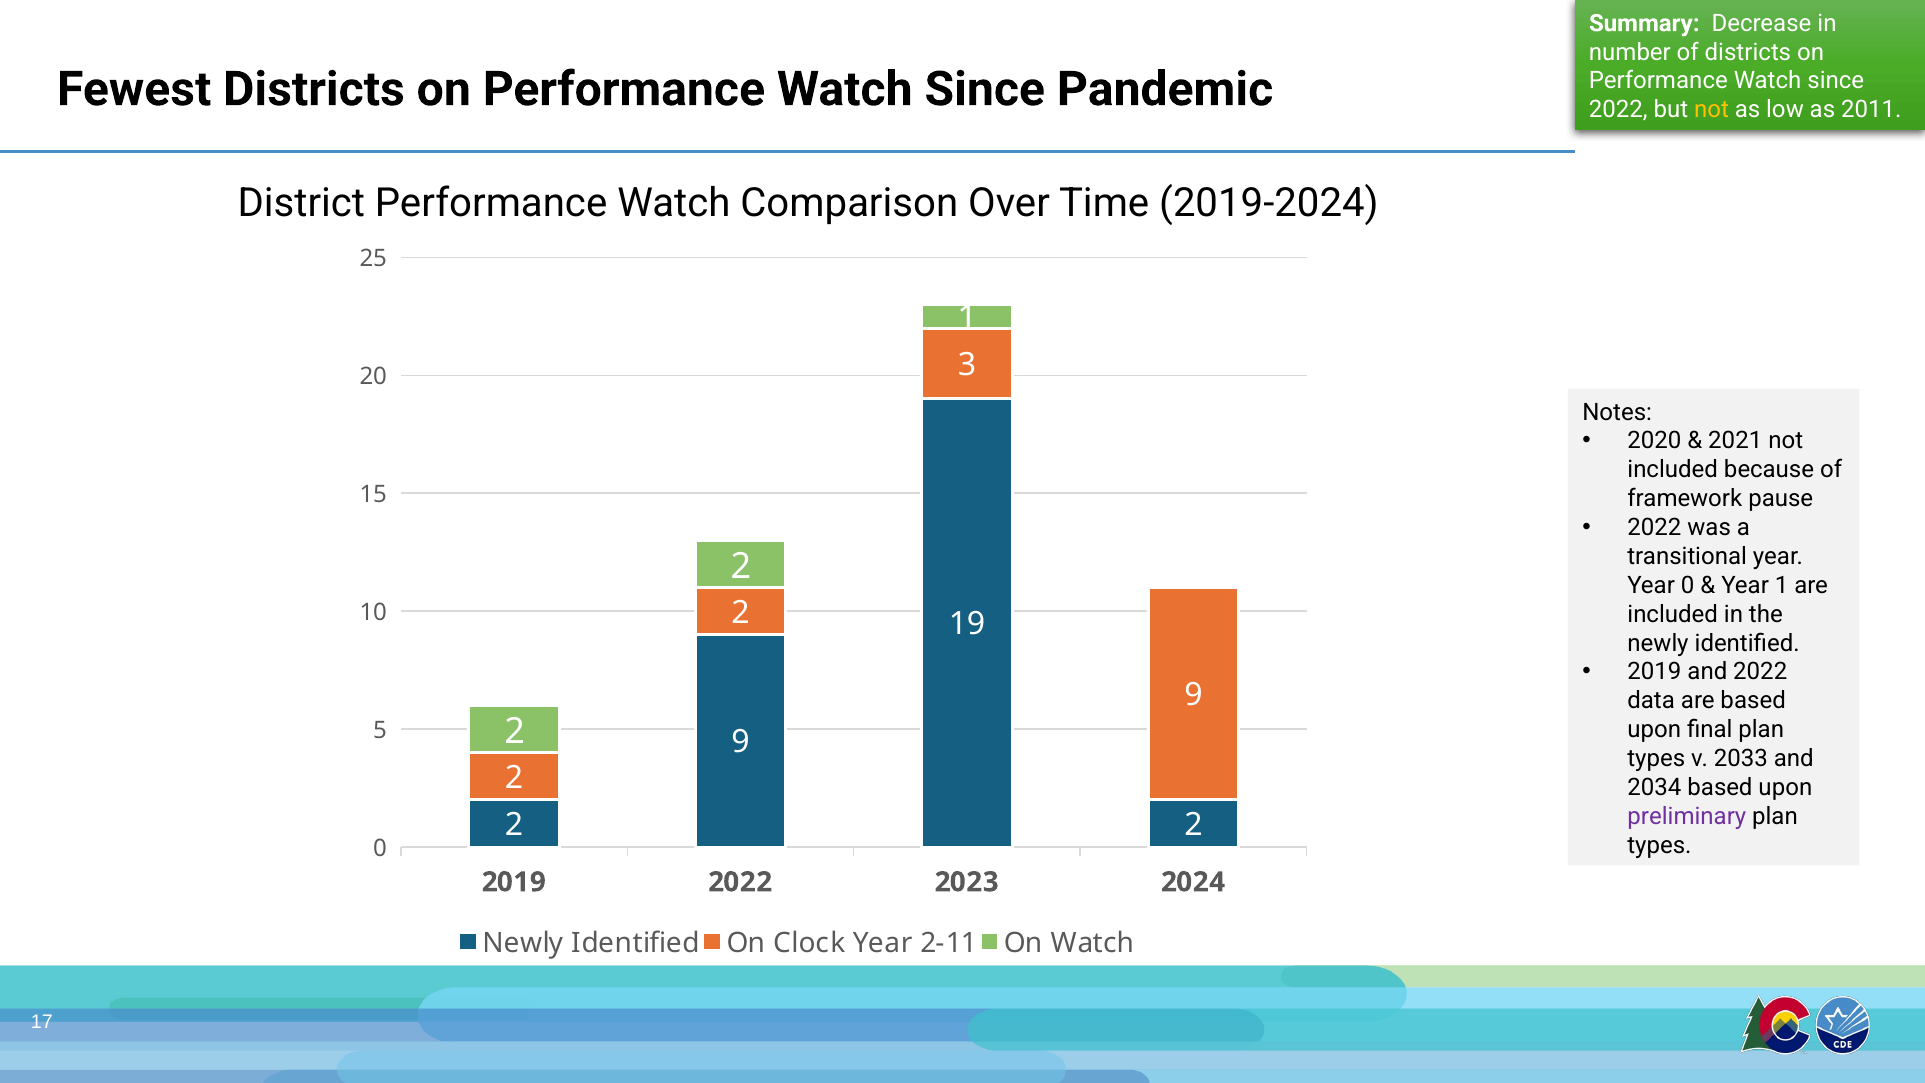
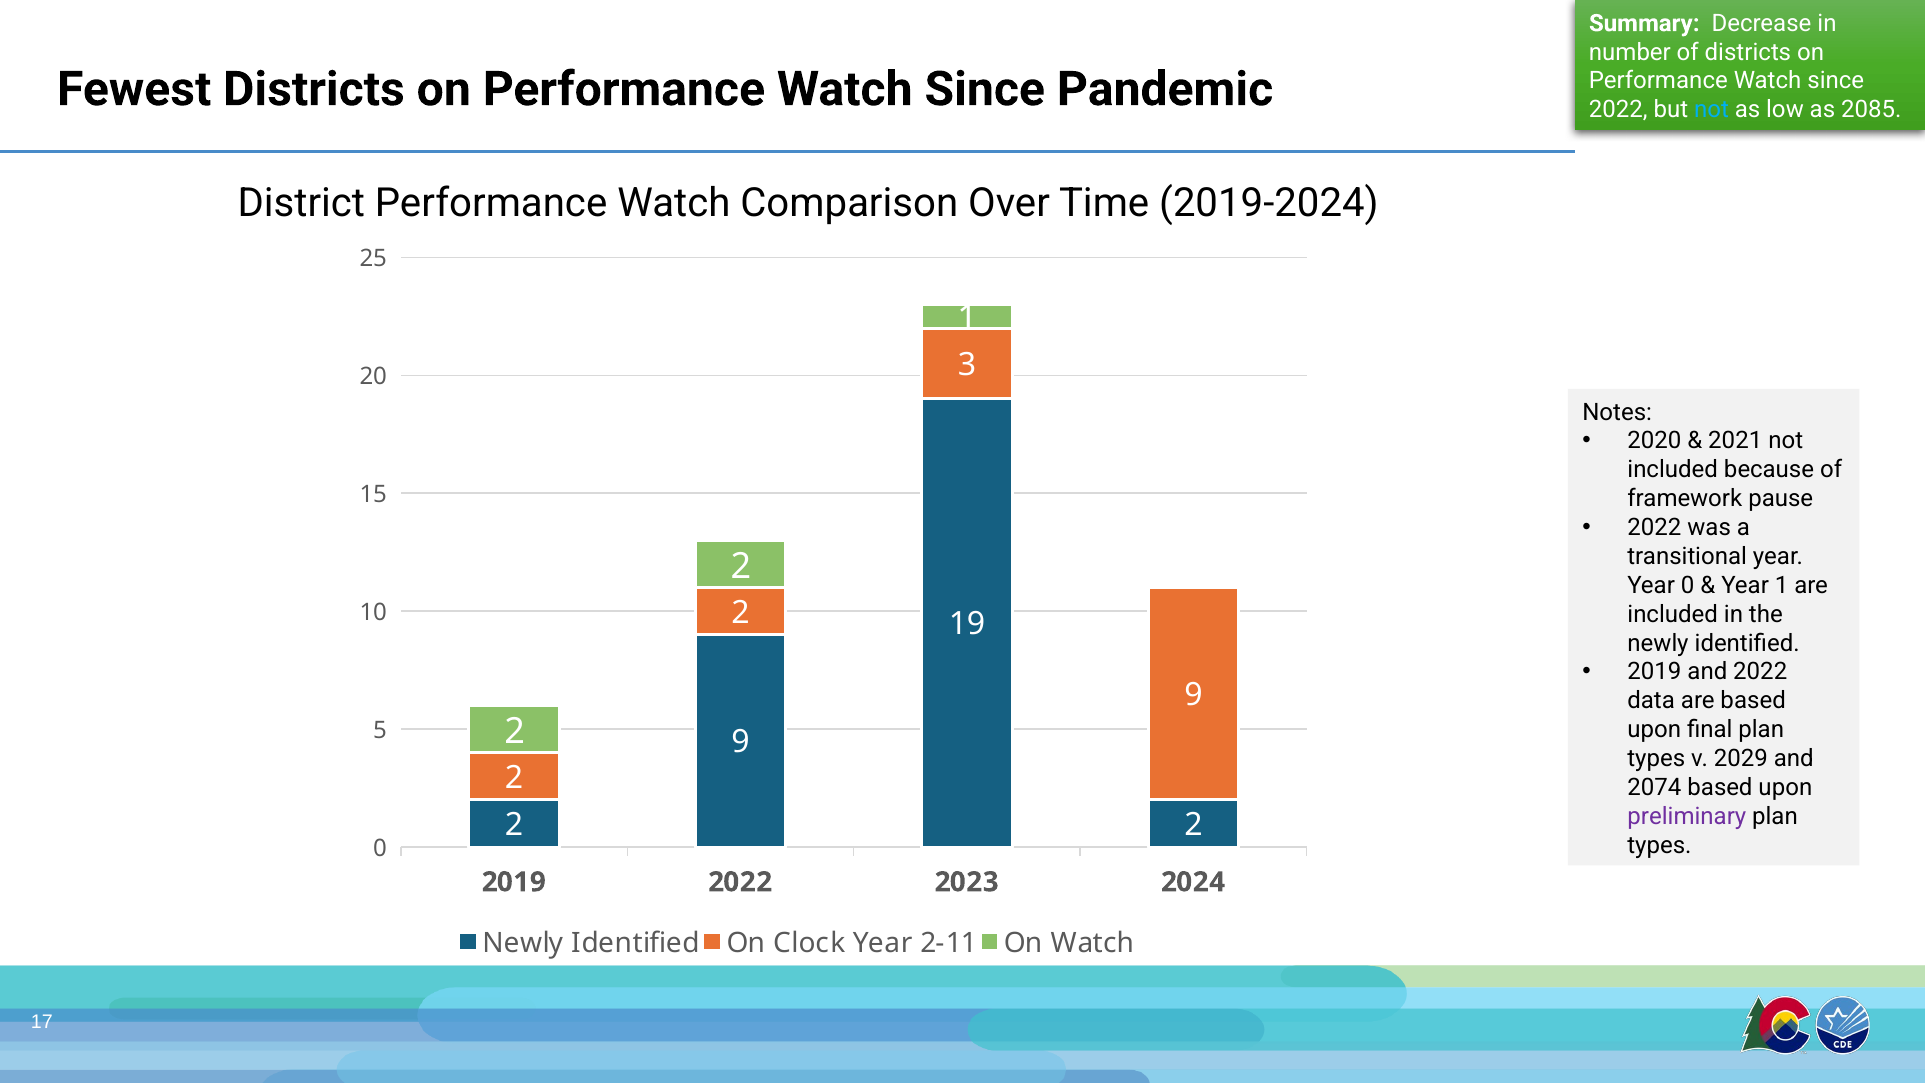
not at (1712, 110) colour: yellow -> light blue
2011: 2011 -> 2085
2033: 2033 -> 2029
2034: 2034 -> 2074
